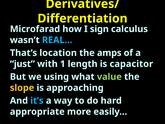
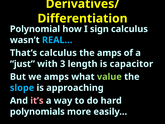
Microfarad: Microfarad -> Polynomial
That’s location: location -> calculus
1: 1 -> 3
we using: using -> amps
slope colour: yellow -> light blue
it’s colour: light blue -> pink
appropriate: appropriate -> polynomials
